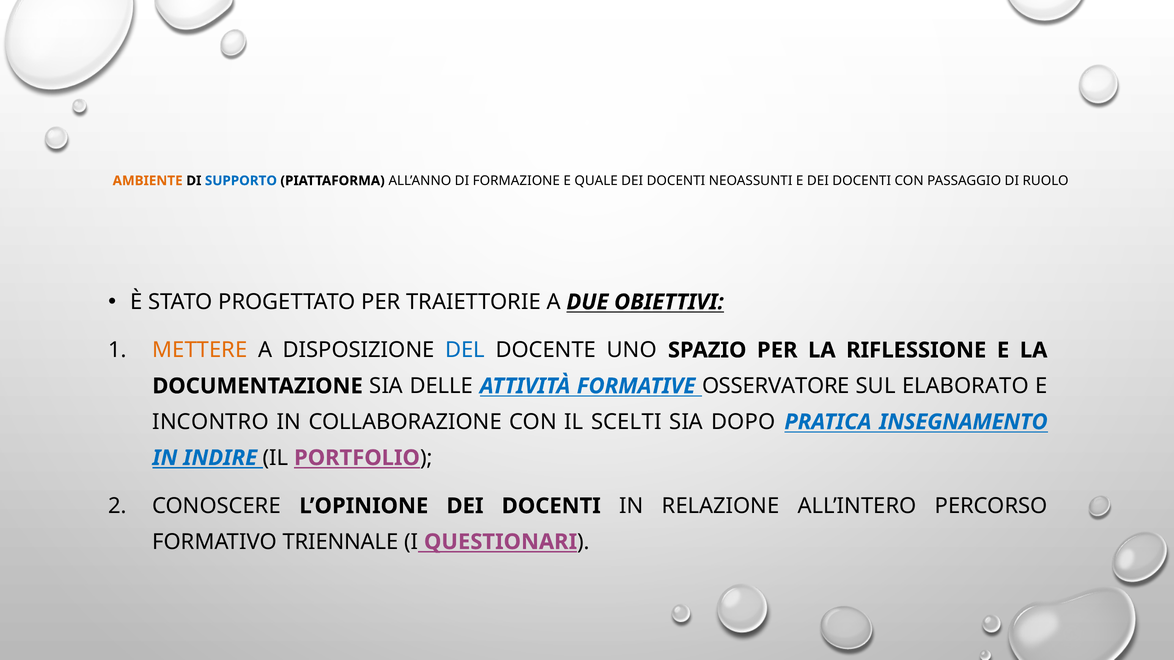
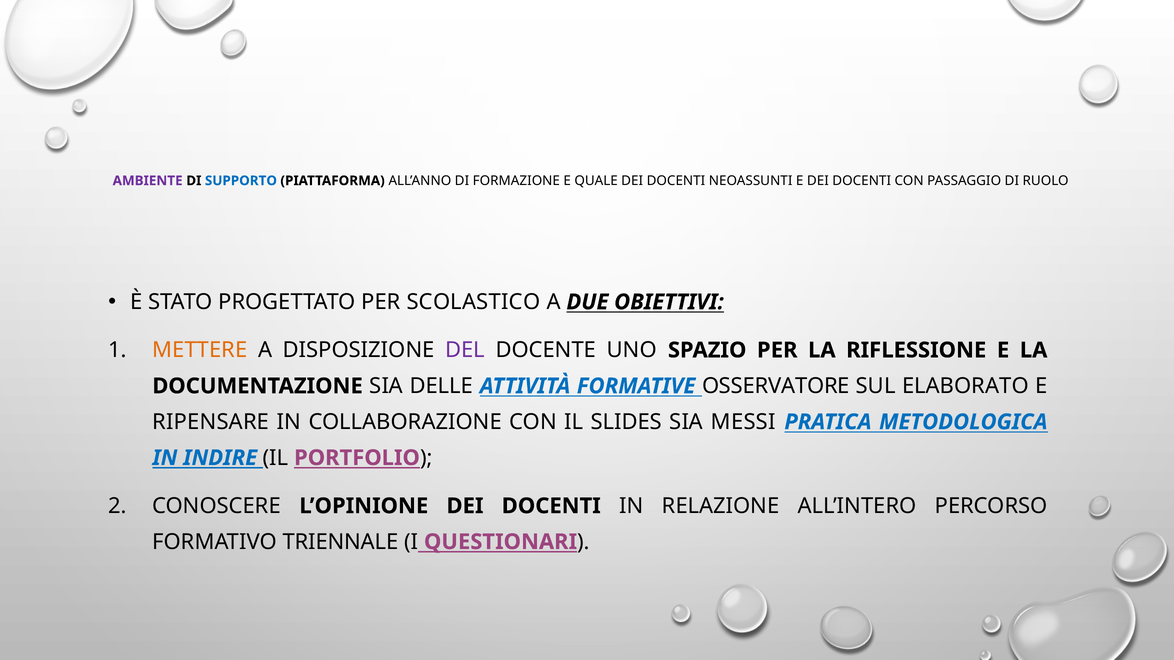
AMBIENTE colour: orange -> purple
TRAIETTORIE: TRAIETTORIE -> SCOLASTICO
DEL colour: blue -> purple
INCONTRO: INCONTRO -> RIPENSARE
SCELTI: SCELTI -> SLIDES
DOPO: DOPO -> MESSI
INSEGNAMENTO: INSEGNAMENTO -> METODOLOGICA
